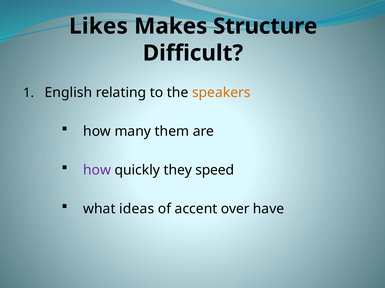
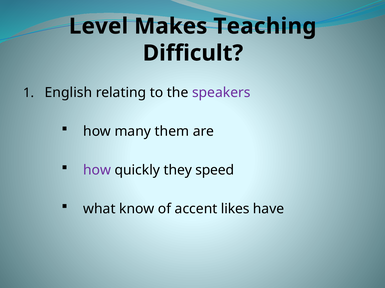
Likes: Likes -> Level
Structure: Structure -> Teaching
speakers colour: orange -> purple
ideas: ideas -> know
over: over -> likes
